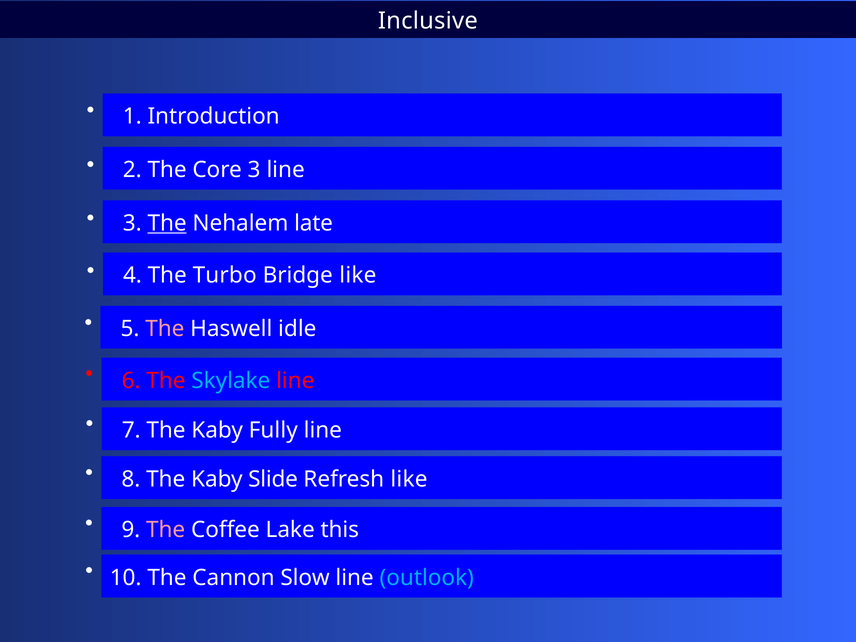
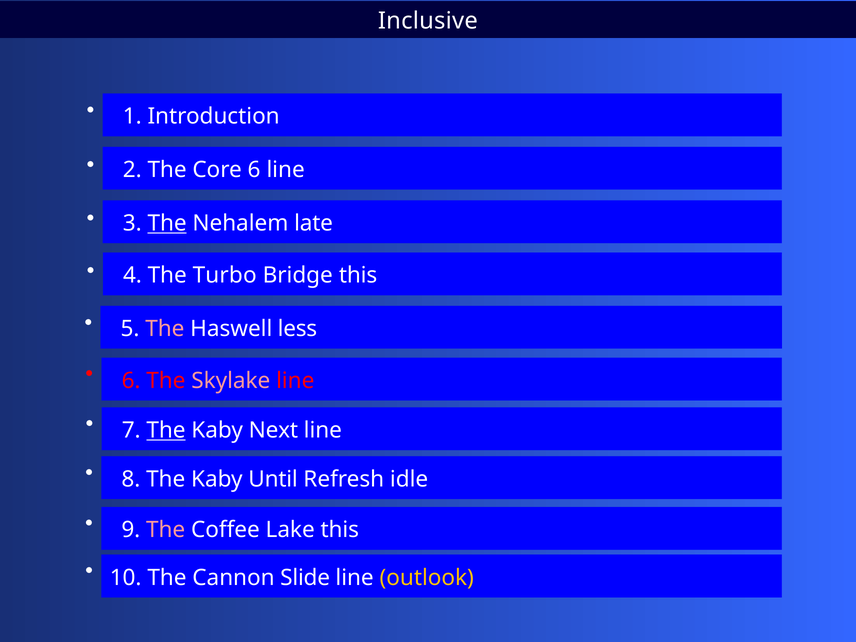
Core 3: 3 -> 6
Bridge like: like -> this
idle: idle -> less
Skylake colour: light blue -> pink
The at (166, 430) underline: none -> present
Fully: Fully -> Next
Slide: Slide -> Until
Refresh like: like -> idle
Slow: Slow -> Slide
outlook colour: light blue -> yellow
